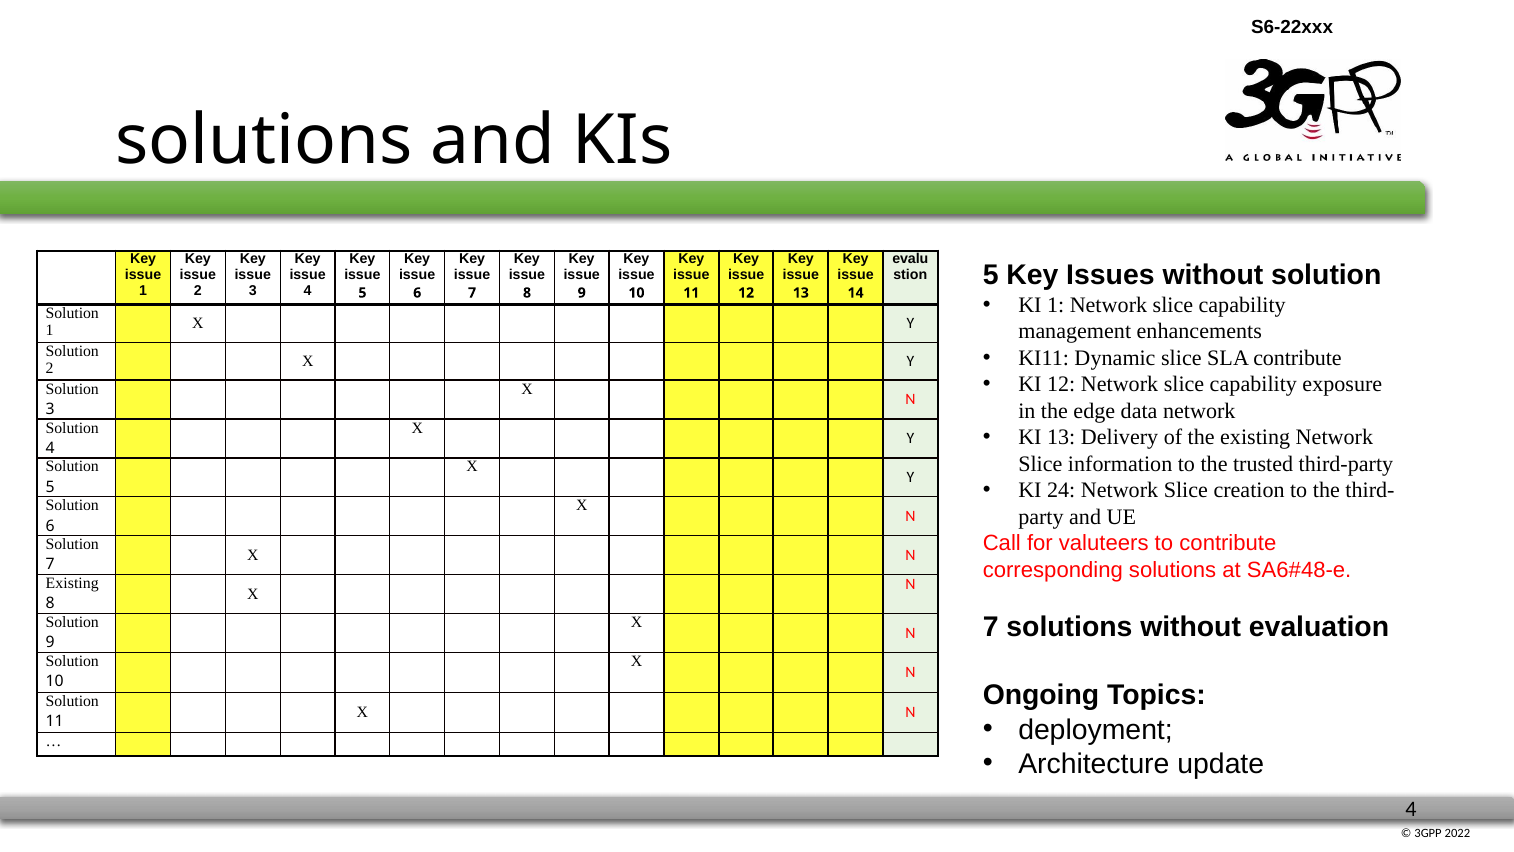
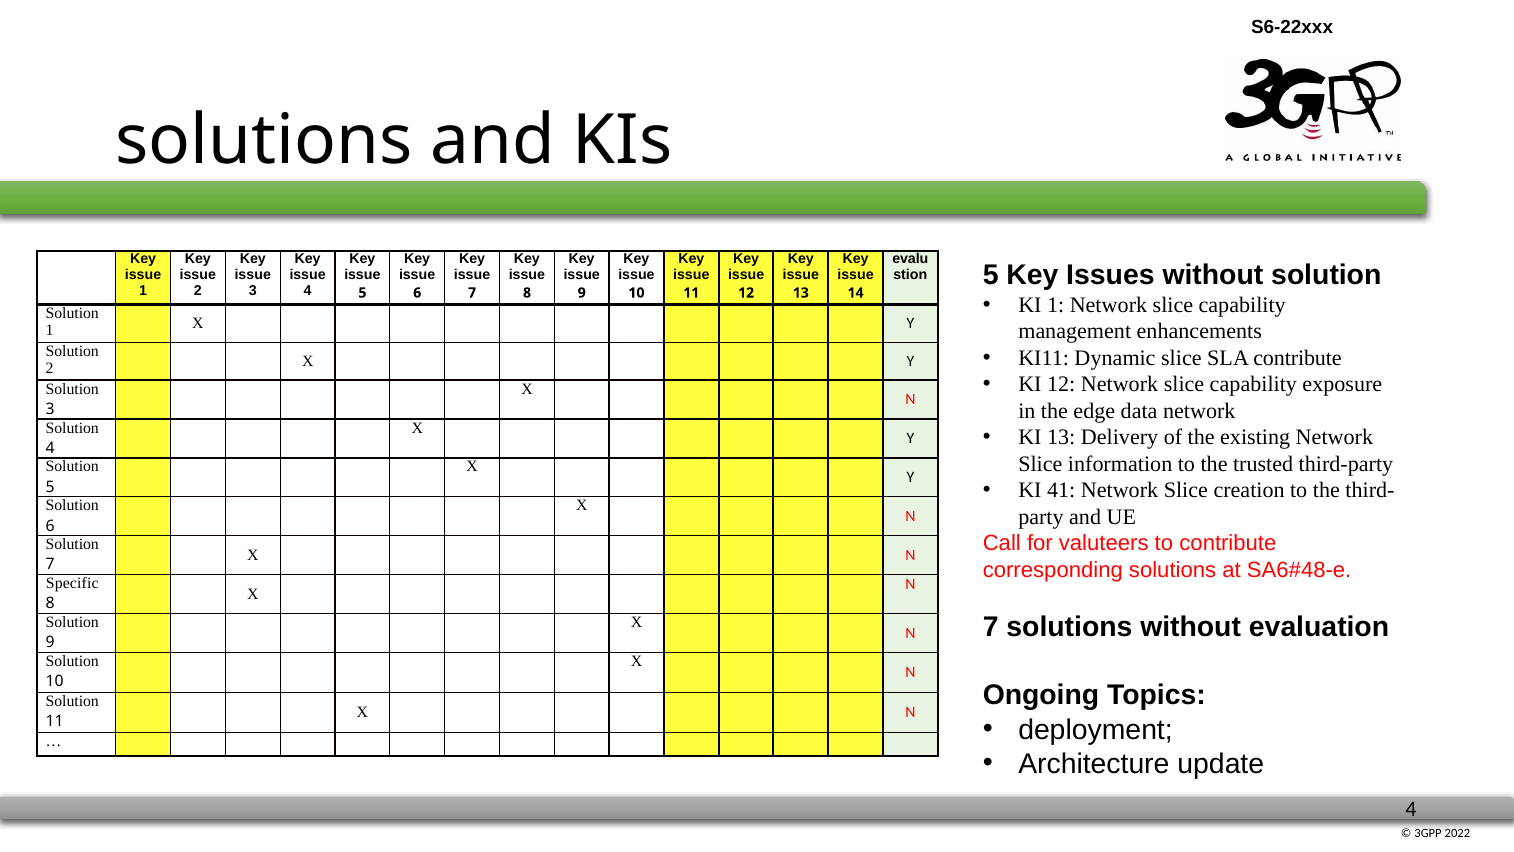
24: 24 -> 41
Existing at (72, 583): Existing -> Specific
